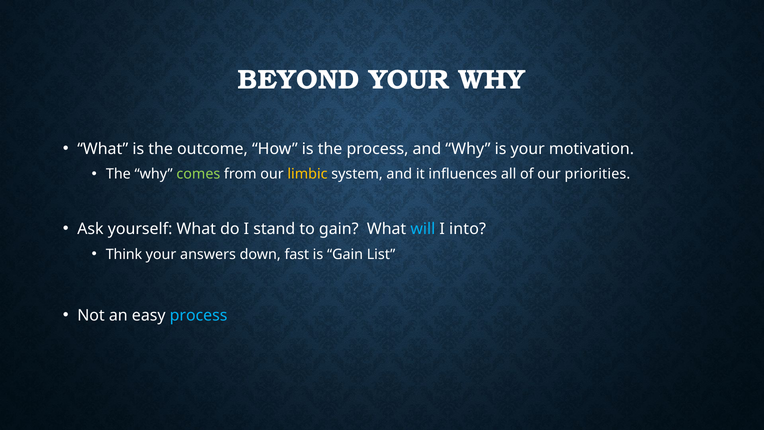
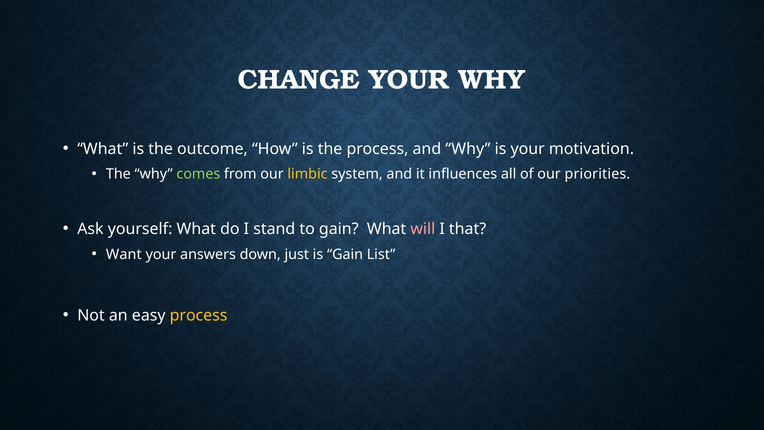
BEYOND: BEYOND -> CHANGE
will colour: light blue -> pink
into: into -> that
Think: Think -> Want
fast: fast -> just
process at (199, 315) colour: light blue -> yellow
